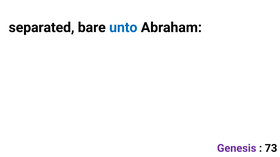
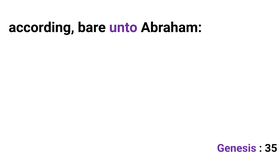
separated: separated -> according
unto colour: blue -> purple
73: 73 -> 35
